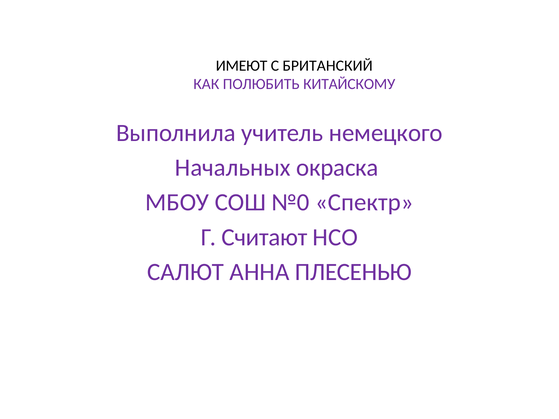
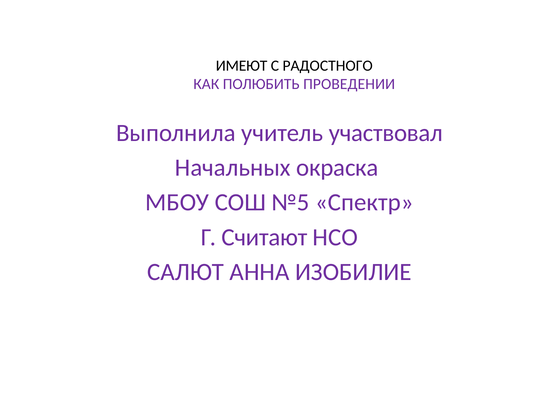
БРИТАНСКИЙ: БРИТАНСКИЙ -> РАДОСТНОГО
КИТАЙСКОМУ: КИТАЙСКОМУ -> ПРОВЕДЕНИИ
немецкого: немецкого -> участвовал
№0: №0 -> №5
ПЛЕСЕНЬЮ: ПЛЕСЕНЬЮ -> ИЗОБИЛИЕ
